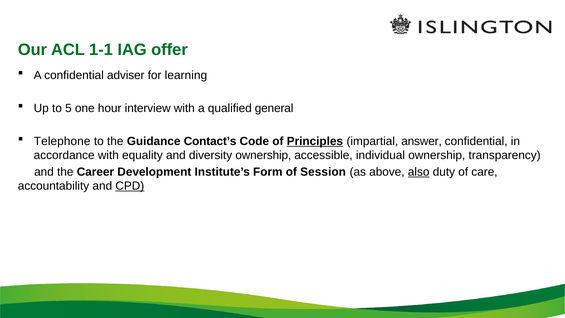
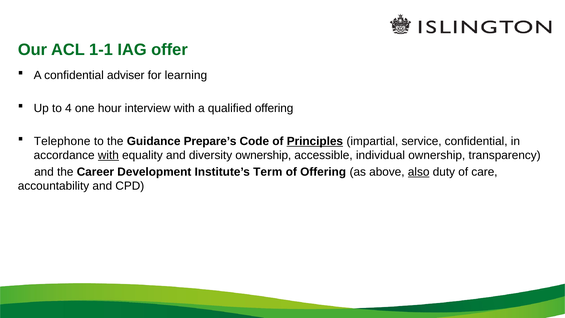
5: 5 -> 4
qualified general: general -> offering
Contact’s: Contact’s -> Prepare’s
answer: answer -> service
with at (108, 155) underline: none -> present
Form: Form -> Term
of Session: Session -> Offering
CPD underline: present -> none
